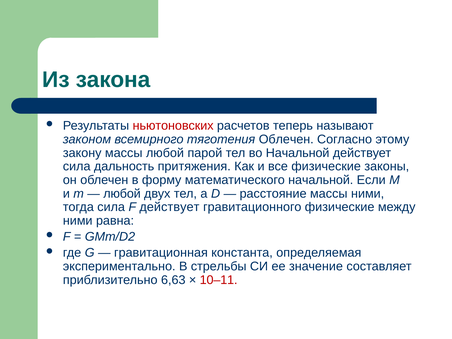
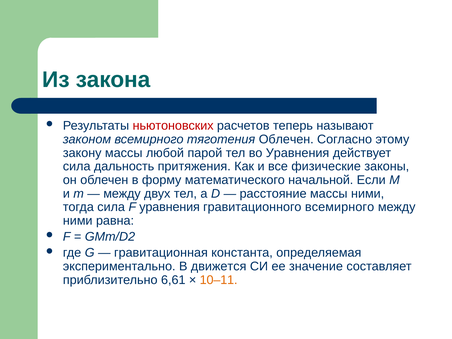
во Начальной: Начальной -> Уравнения
любой at (122, 194): любой -> между
F действует: действует -> уравнения
гравитационного физические: физические -> всемирного
стрельбы: стрельбы -> движется
6,63: 6,63 -> 6,61
10–11 colour: red -> orange
